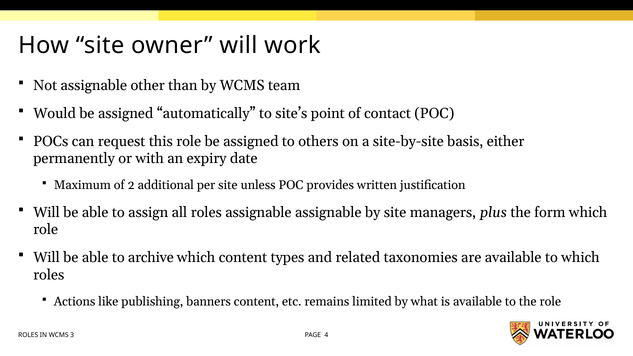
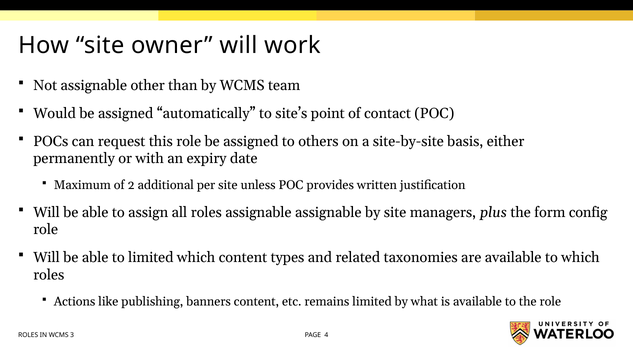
form which: which -> config
to archive: archive -> limited
